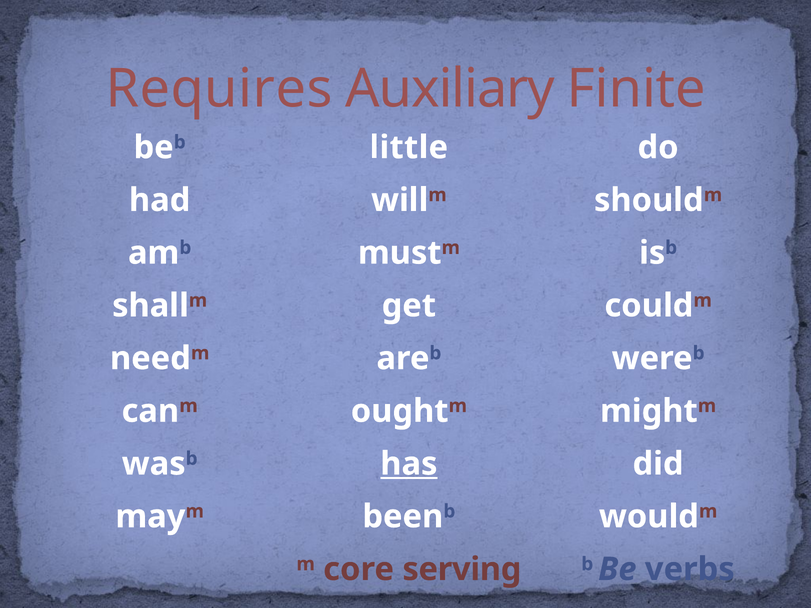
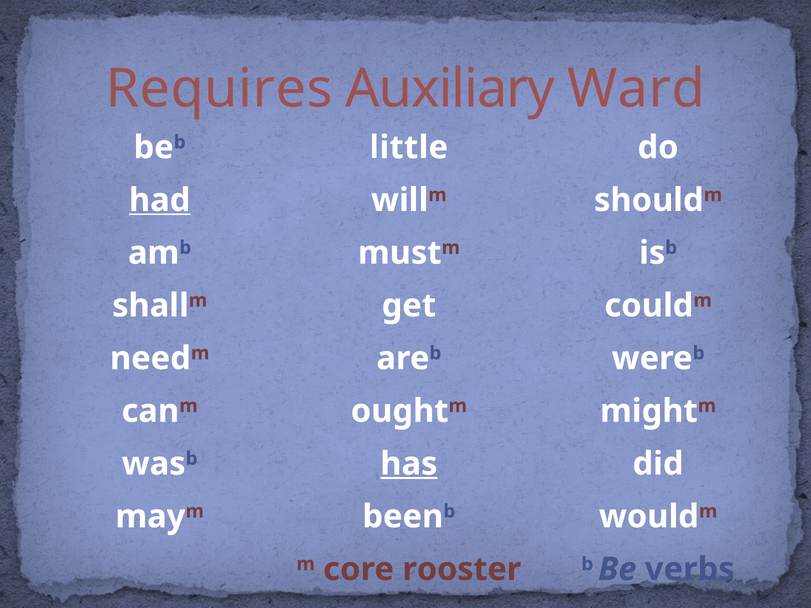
Finite: Finite -> Ward
had underline: none -> present
serving: serving -> rooster
